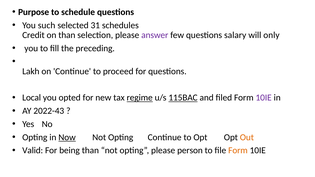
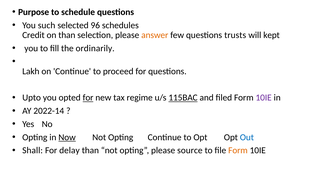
31: 31 -> 96
answer colour: purple -> orange
salary: salary -> trusts
only: only -> kept
preceding: preceding -> ordinarily
Local: Local -> Upto
for at (88, 98) underline: none -> present
regime underline: present -> none
2022-43: 2022-43 -> 2022-14
Out colour: orange -> blue
Valid: Valid -> Shall
being: being -> delay
person: person -> source
